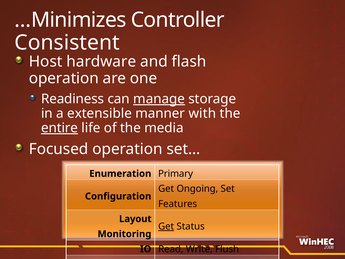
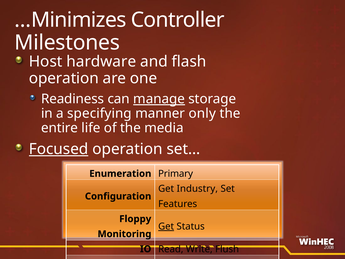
Consistent: Consistent -> Milestones
extensible: extensible -> specifying
with: with -> only
entire underline: present -> none
Focused underline: none -> present
Ongoing: Ongoing -> Industry
Layout: Layout -> Floppy
